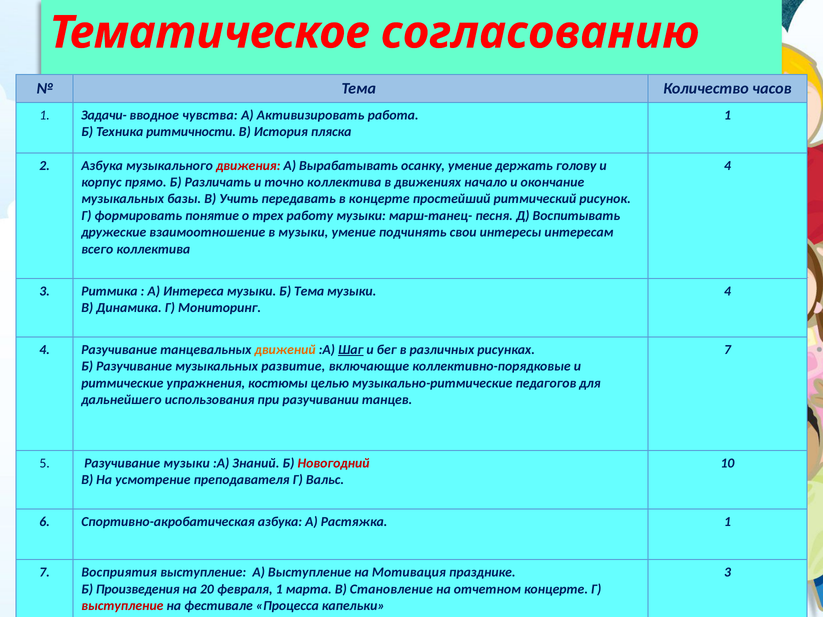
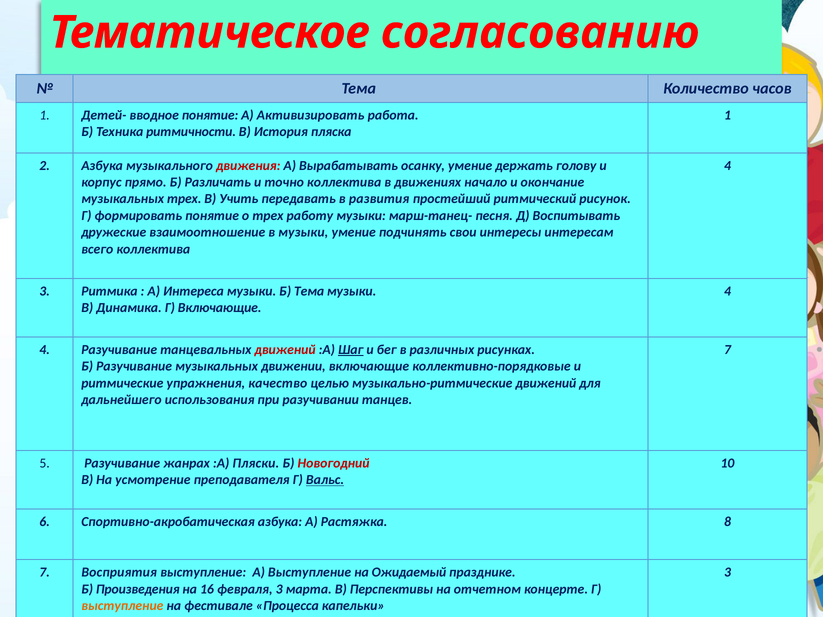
Задачи-: Задачи- -> Детей-
вводное чувства: чувства -> понятие
музыкальных базы: базы -> трех
в концерте: концерте -> развития
Г Мониторинг: Мониторинг -> Включающие
движений at (285, 350) colour: orange -> red
развитие: развитие -> движении
костюмы: костюмы -> качество
музыкально-ритмические педагогов: педагогов -> движений
Разучивание музыки: музыки -> жанрах
Знаний: Знаний -> Пляски
Вальс underline: none -> present
Растяжка 1: 1 -> 8
Мотивация: Мотивация -> Ожидаемый
20: 20 -> 16
февраля 1: 1 -> 3
Становление: Становление -> Перспективы
выступление at (122, 606) colour: red -> orange
